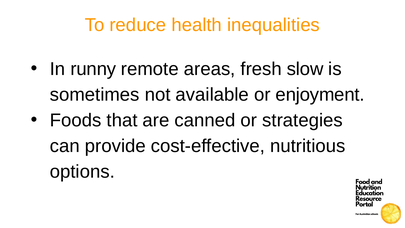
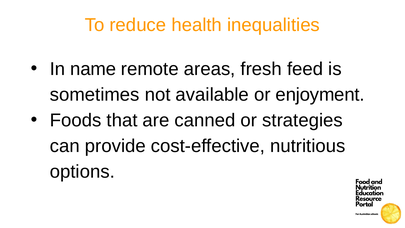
runny: runny -> name
slow: slow -> feed
